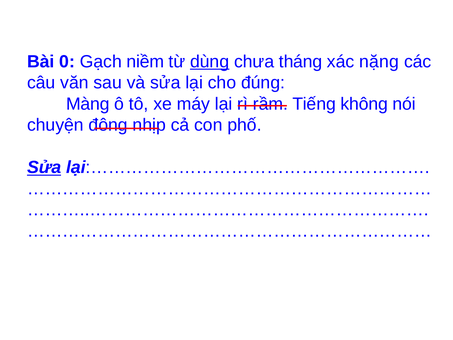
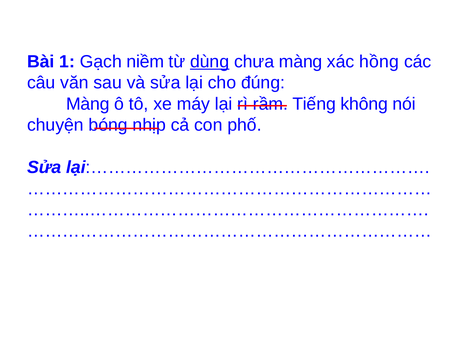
0: 0 -> 1
chưa tháng: tháng -> màng
nặng: nặng -> hồng
đông: đông -> bóng
Sửa at (44, 167) underline: present -> none
